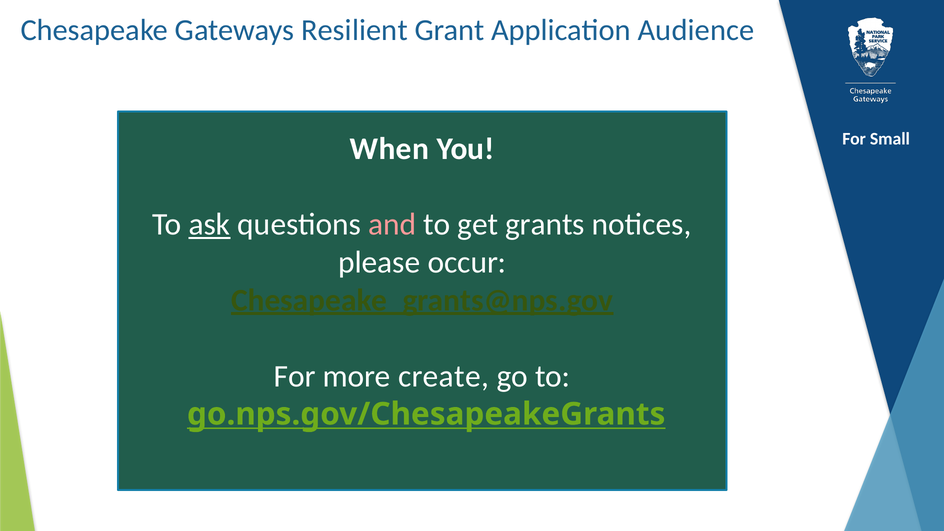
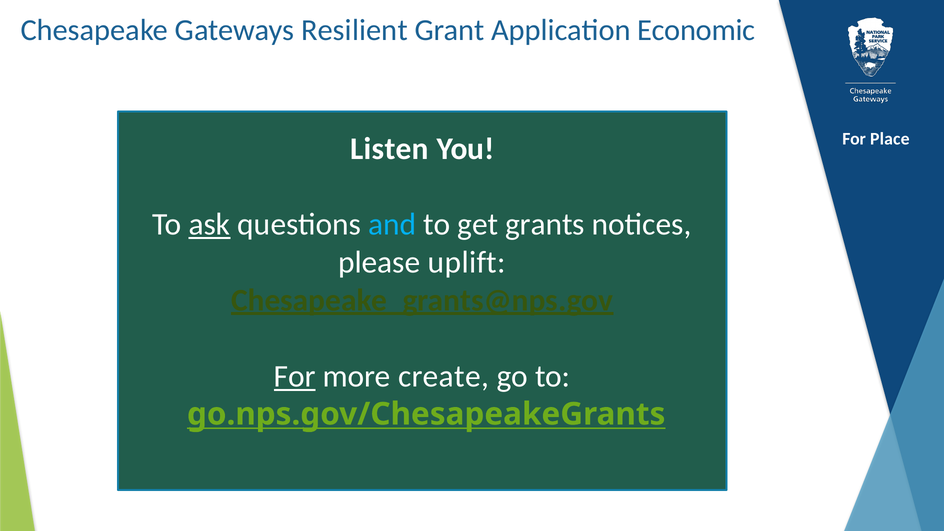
Audience: Audience -> Economic
Small: Small -> Place
When: When -> Listen
and colour: pink -> light blue
occur: occur -> uplift
For at (295, 376) underline: none -> present
